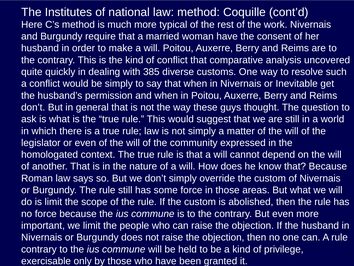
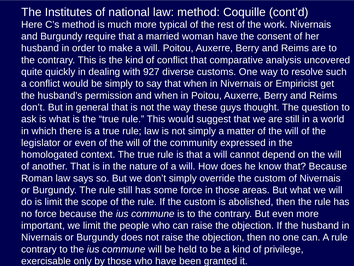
385: 385 -> 927
Inevitable: Inevitable -> Empiricist
